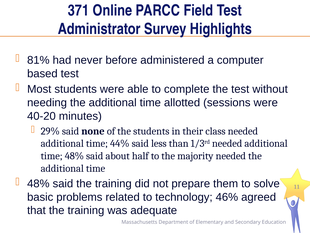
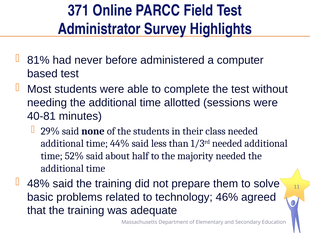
40-20: 40-20 -> 40-81
time 48%: 48% -> 52%
